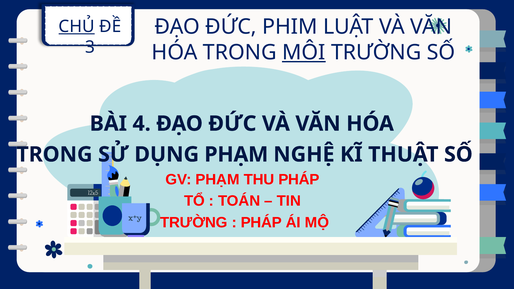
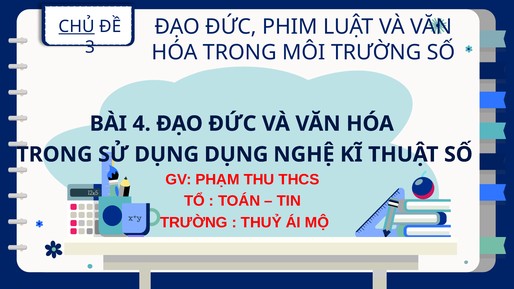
MÔI underline: present -> none
DỤNG PHẠM: PHẠM -> DỤNG
THU PHÁP: PHÁP -> THCS
PHÁP at (261, 223): PHÁP -> THUỶ
